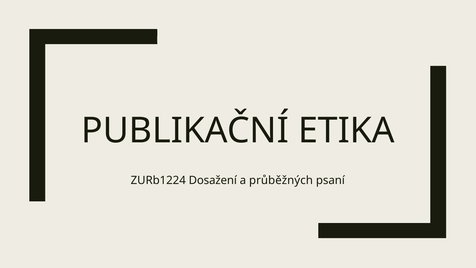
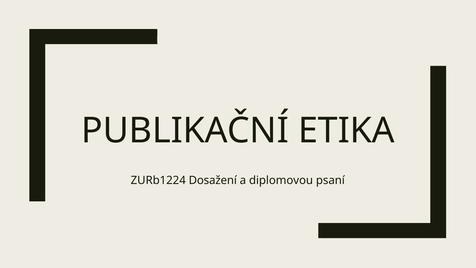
průběžných: průběžných -> diplomovou
